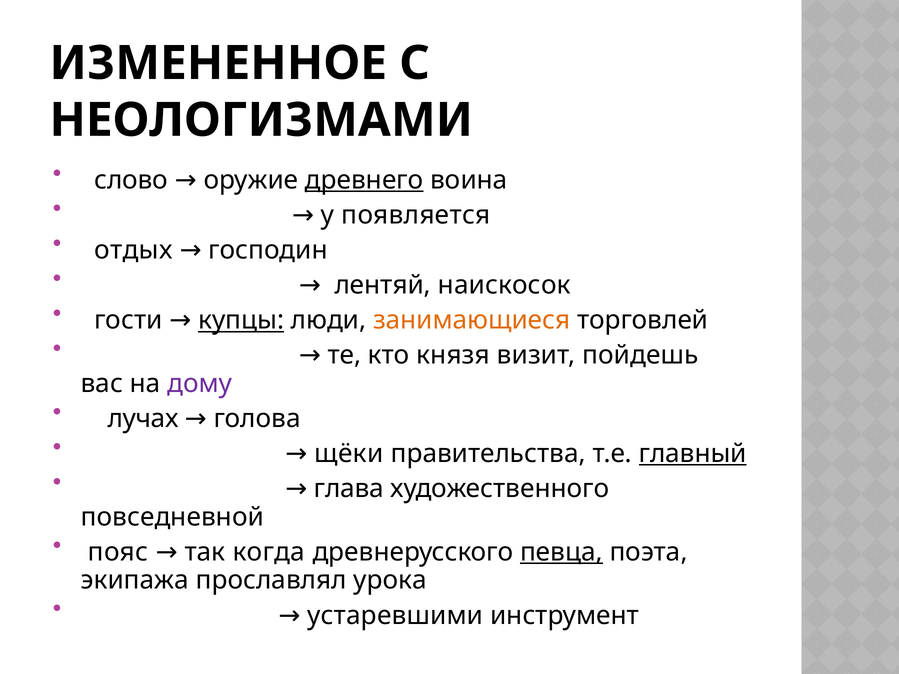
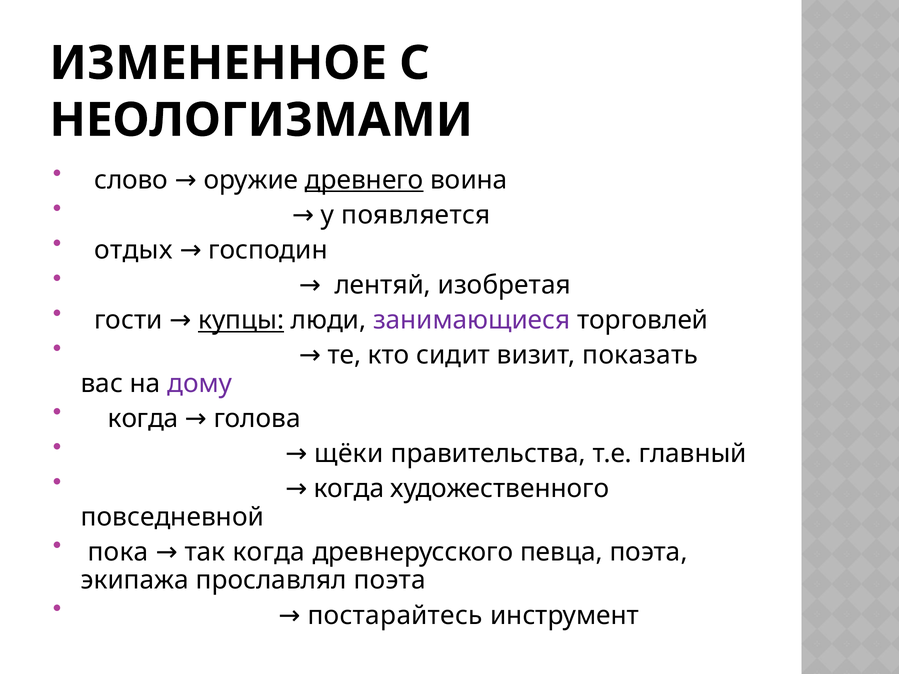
наискосок: наискосок -> изобретая
занимающиеся colour: orange -> purple
князя: князя -> сидит
пойдешь: пойдешь -> показать
лучах at (143, 419): лучах -> когда
главный underline: present -> none
глава at (349, 489): глава -> когда
пояс: пояс -> пока
певца underline: present -> none
прославлял урока: урока -> поэта
устаревшими: устаревшими -> постарайтесь
